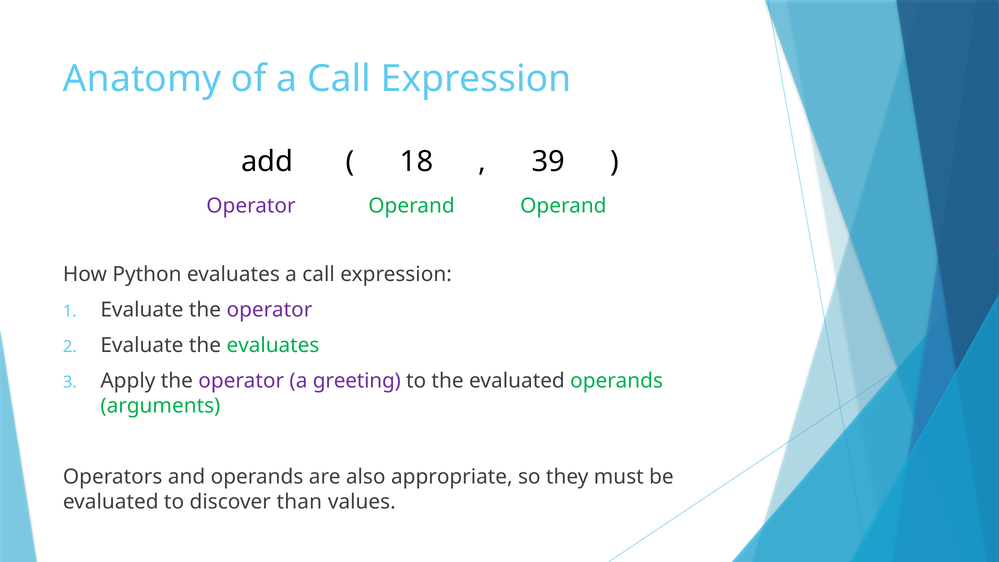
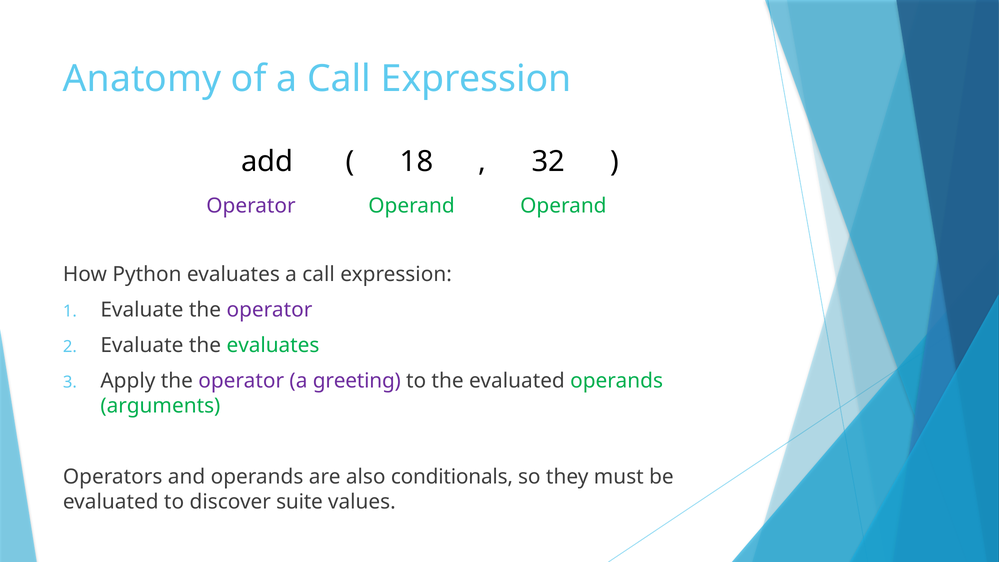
39: 39 -> 32
appropriate: appropriate -> conditionals
than: than -> suite
